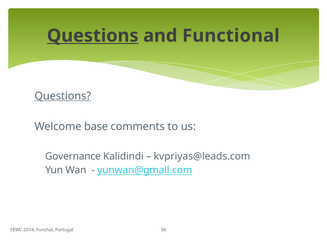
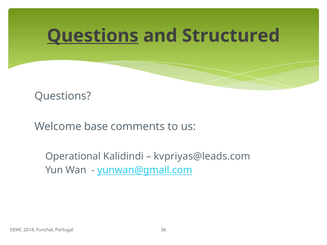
Functional: Functional -> Structured
Questions at (63, 96) underline: present -> none
Governance: Governance -> Operational
